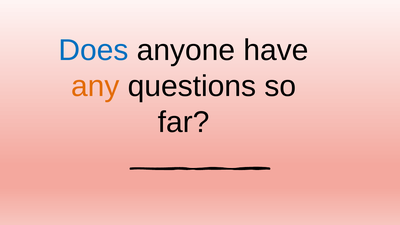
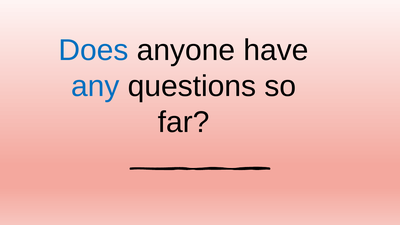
any colour: orange -> blue
